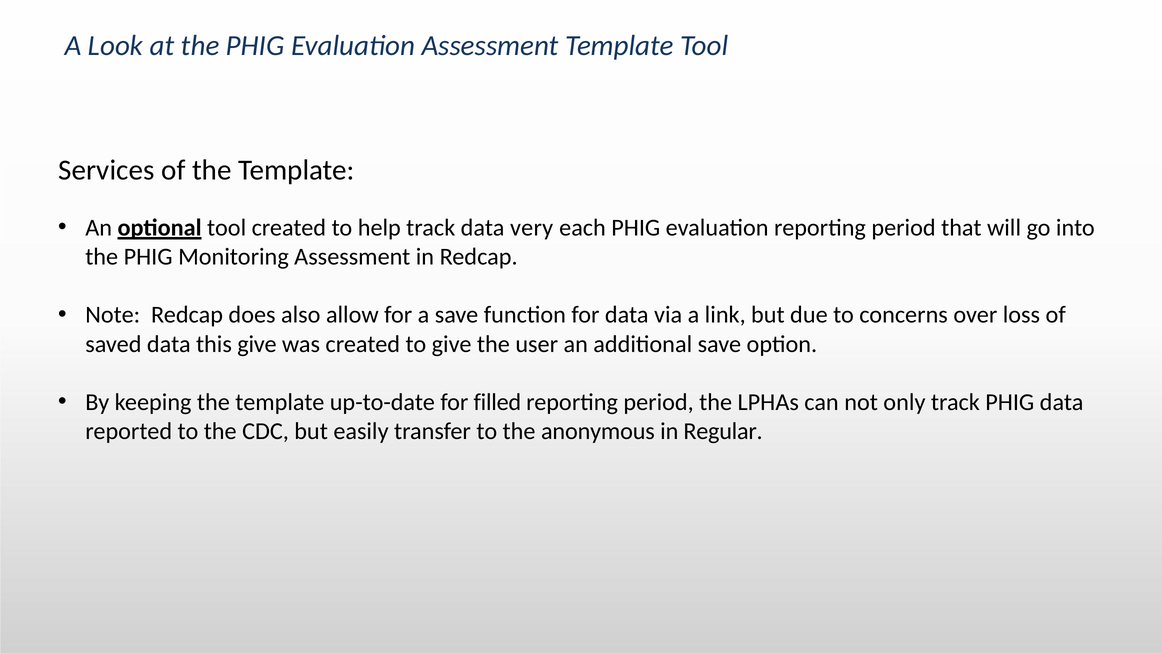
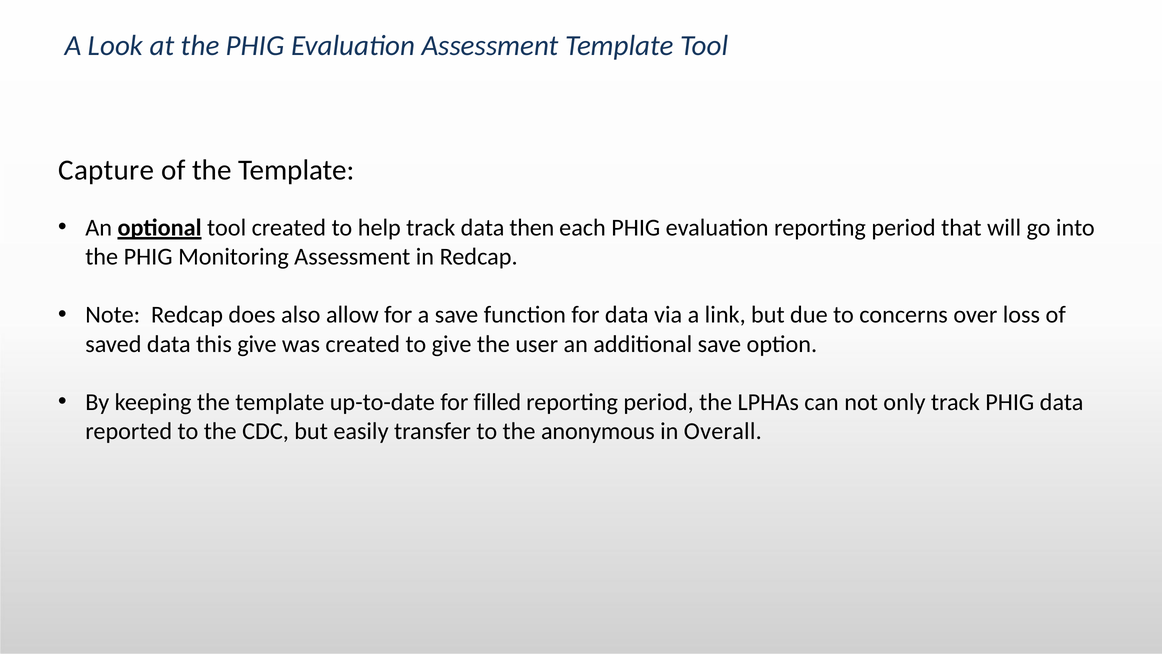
Services: Services -> Capture
very: very -> then
Regular: Regular -> Overall
